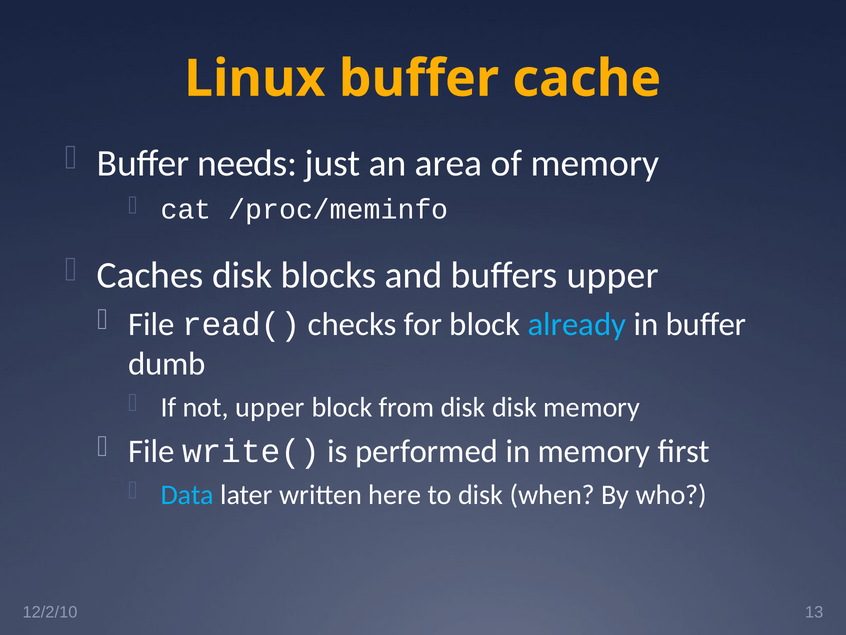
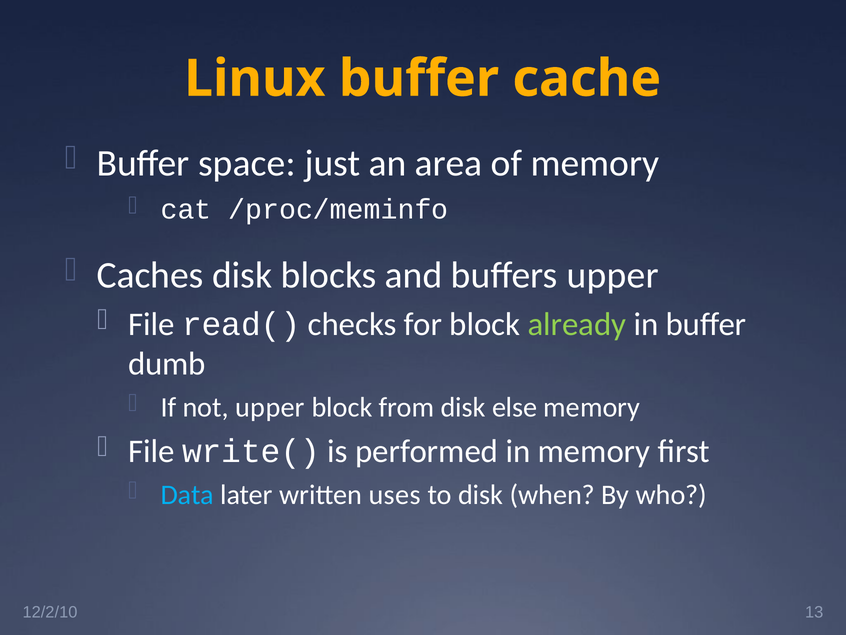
needs: needs -> space
already colour: light blue -> light green
disk disk: disk -> else
here: here -> uses
